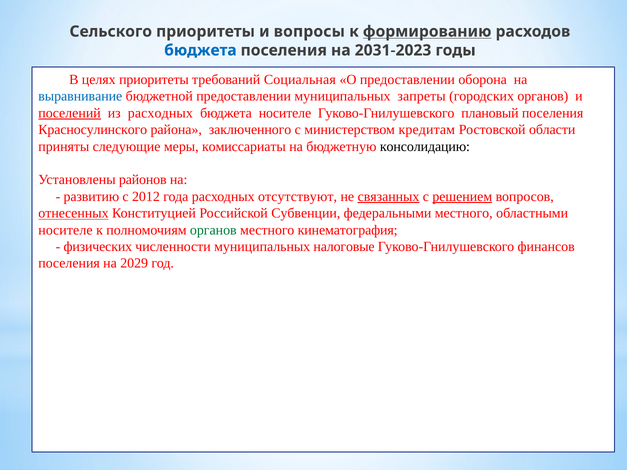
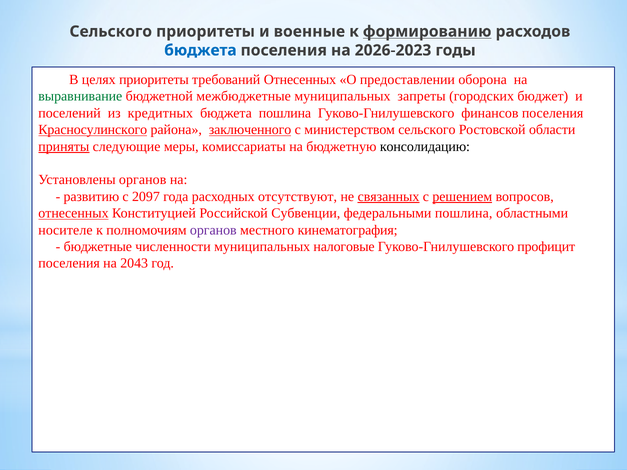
вопросы: вопросы -> военные
2031-2023: 2031-2023 -> 2026-2023
требований Социальная: Социальная -> Отнесенных
выравнивание colour: blue -> green
бюджетной предоставлении: предоставлении -> межбюджетные
городских органов: органов -> бюджет
поселений underline: present -> none
из расходных: расходных -> кредитных
бюджета носителе: носителе -> пошлина
плановый: плановый -> финансов
Красносулинского underline: none -> present
заключенного underline: none -> present
министерством кредитам: кредитам -> сельского
приняты underline: none -> present
Установлены районов: районов -> органов
2012: 2012 -> 2097
федеральными местного: местного -> пошлина
органов at (213, 230) colour: green -> purple
физических: физических -> бюджетные
финансов: финансов -> профицит
2029: 2029 -> 2043
